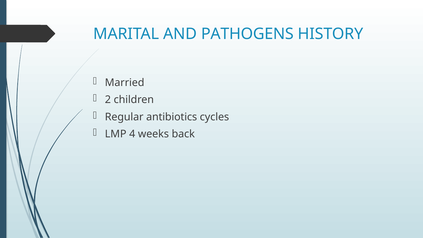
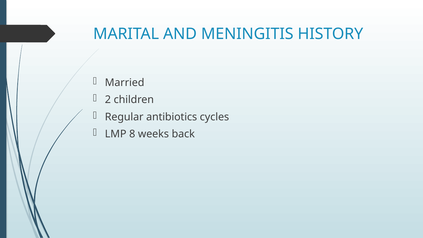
PATHOGENS: PATHOGENS -> MENINGITIS
4: 4 -> 8
